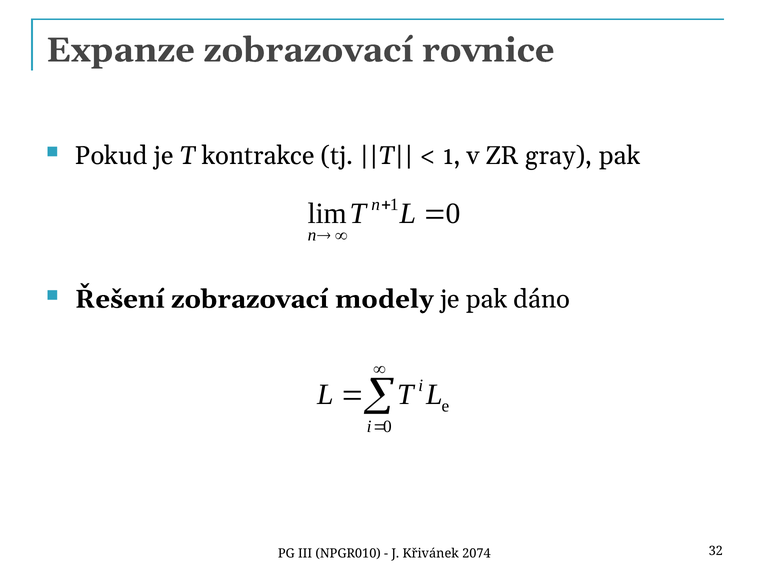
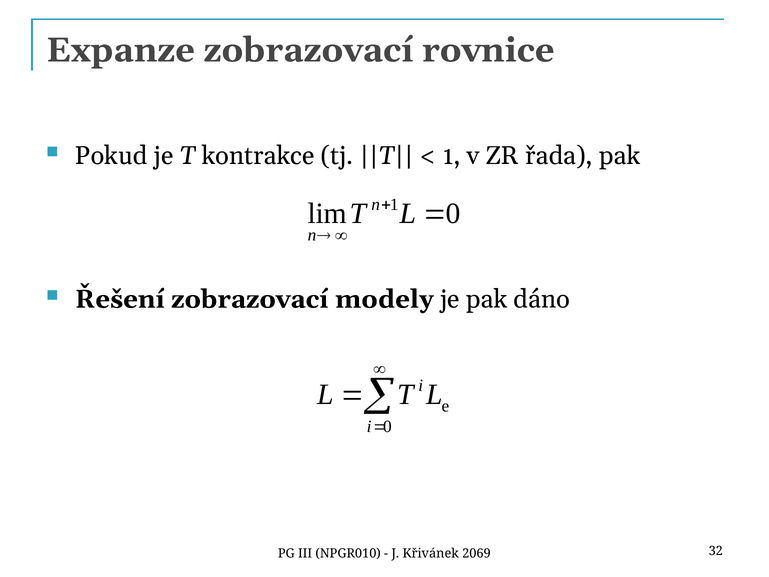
gray: gray -> řada
2074: 2074 -> 2069
